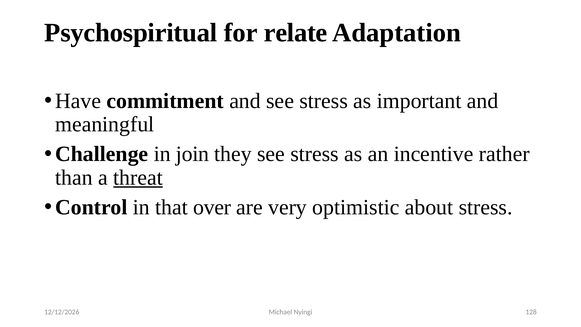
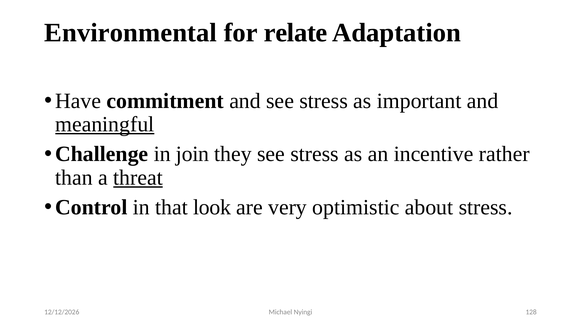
Psychospiritual: Psychospiritual -> Environmental
meaningful underline: none -> present
over: over -> look
